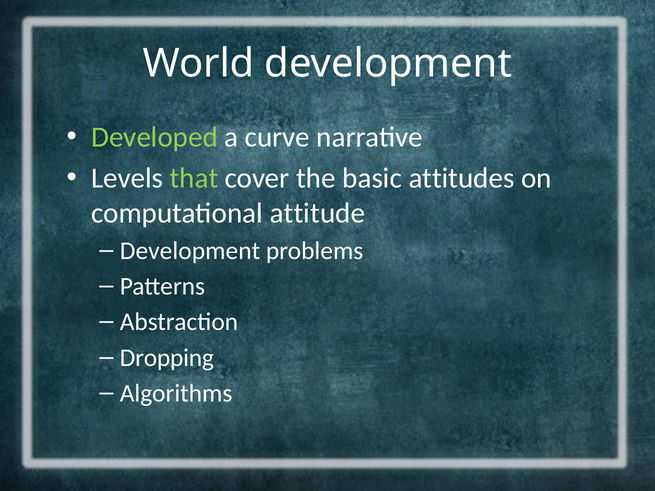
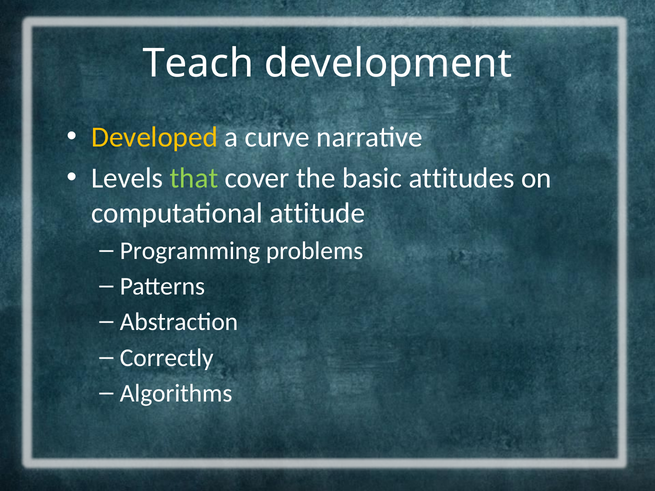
World: World -> Teach
Developed colour: light green -> yellow
Development at (190, 251): Development -> Programming
Dropping: Dropping -> Correctly
